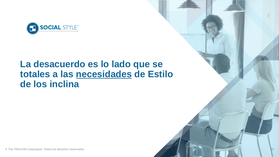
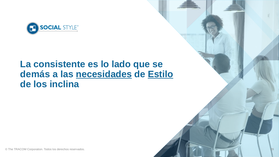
desacuerdo: desacuerdo -> consistente
totales: totales -> demás
Estilo underline: none -> present
